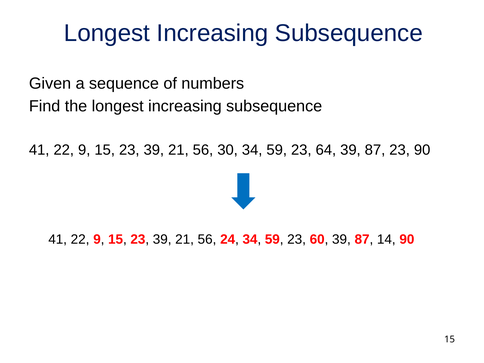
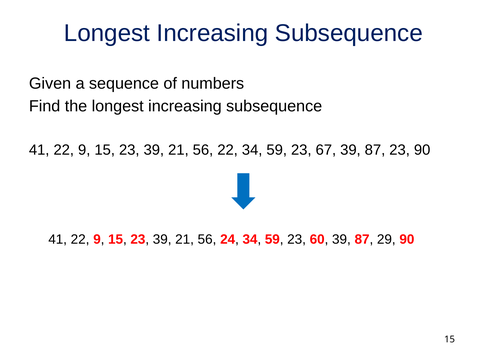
56 30: 30 -> 22
64: 64 -> 67
14: 14 -> 29
